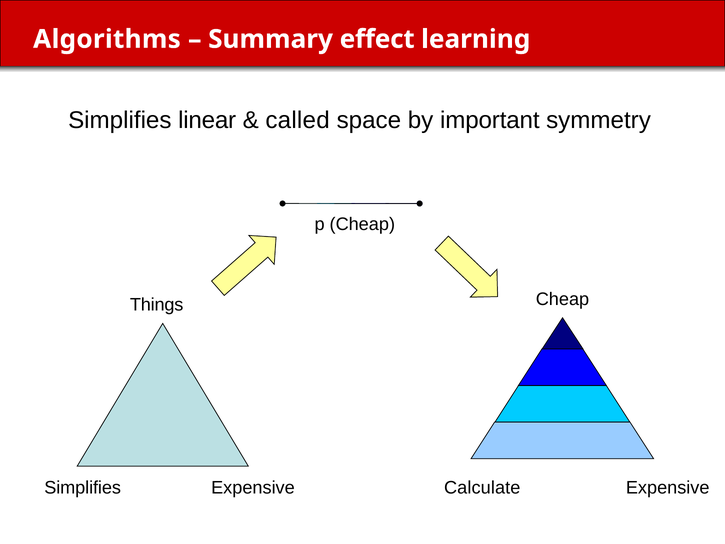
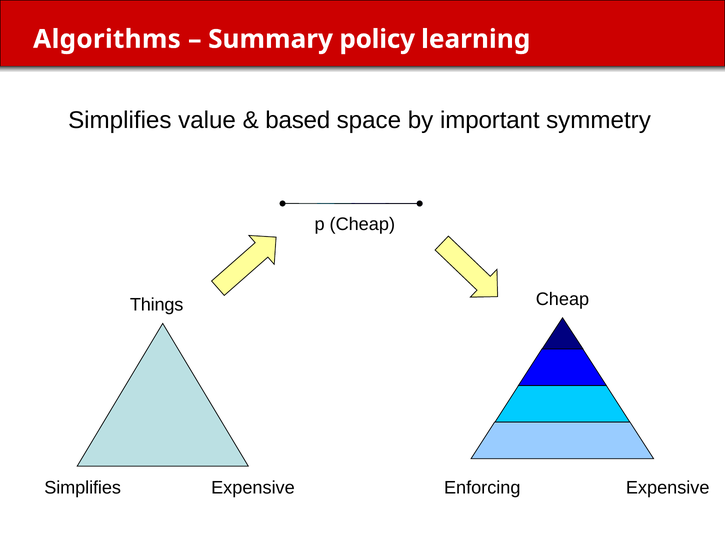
effect: effect -> policy
linear: linear -> value
called: called -> based
Calculate: Calculate -> Enforcing
